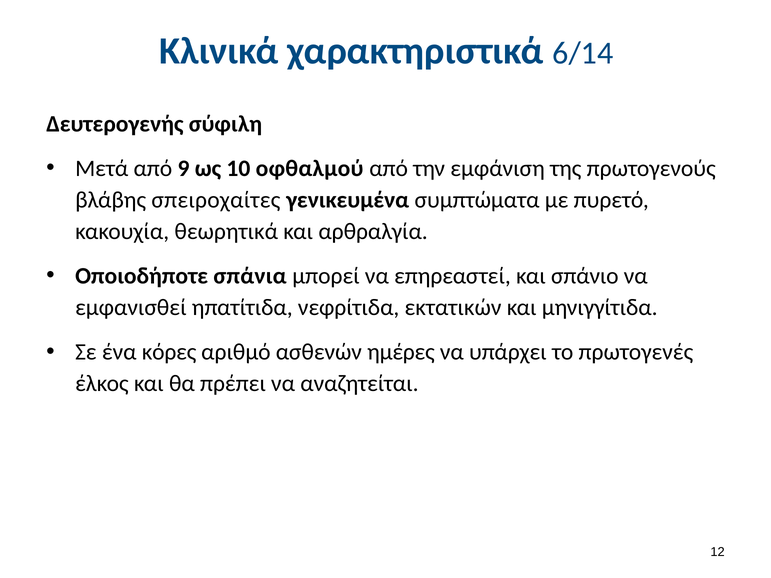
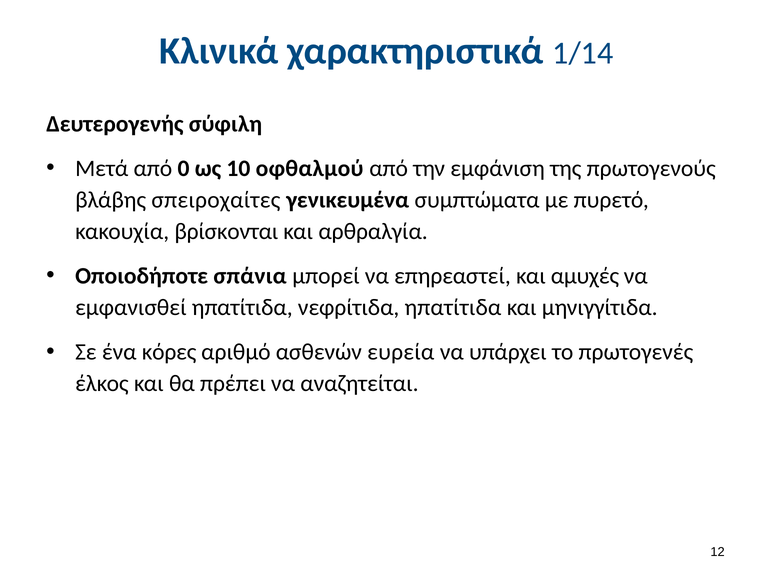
6/14: 6/14 -> 1/14
9: 9 -> 0
θεωρητικά: θεωρητικά -> βρίσκονται
σπάνιο: σπάνιο -> αμυχές
νεφρίτιδα εκτατικών: εκτατικών -> ηπατίτιδα
ημέρες: ημέρες -> ευρεία
